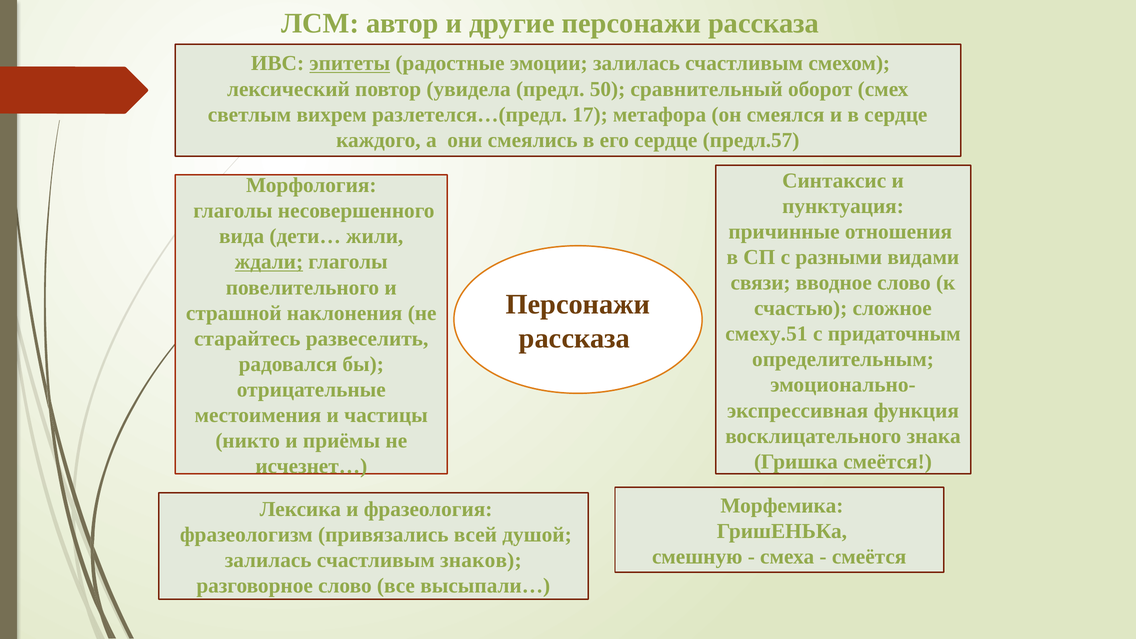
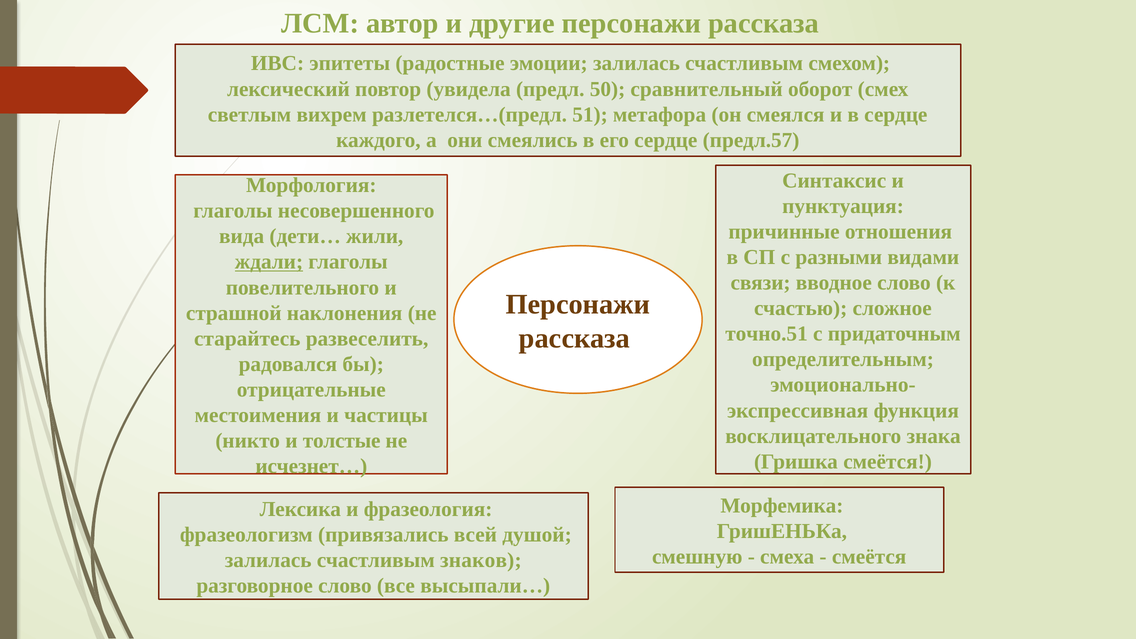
эпитеты underline: present -> none
17: 17 -> 51
смеху.51: смеху.51 -> точно.51
приёмы: приёмы -> толстые
